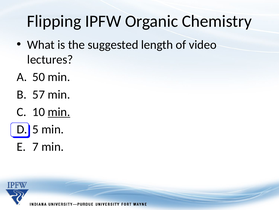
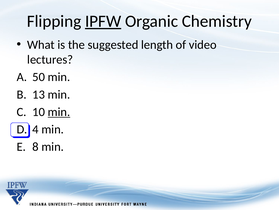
IPFW underline: none -> present
57: 57 -> 13
5: 5 -> 4
7: 7 -> 8
